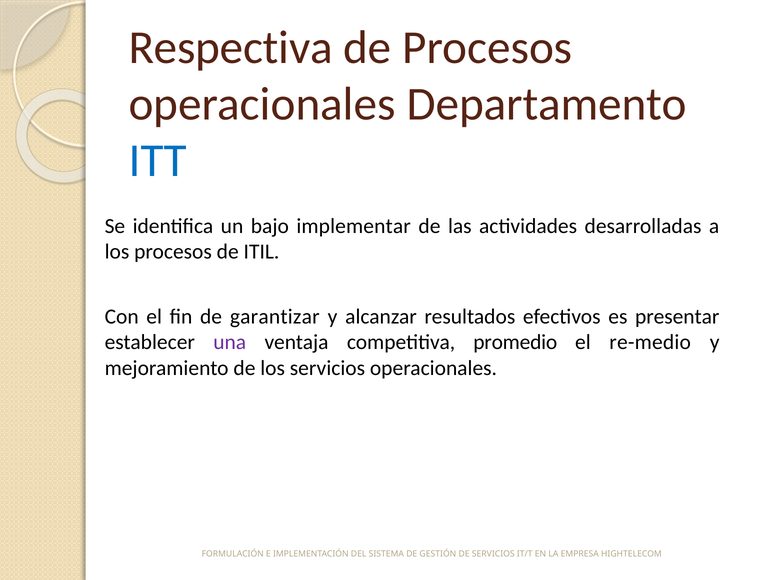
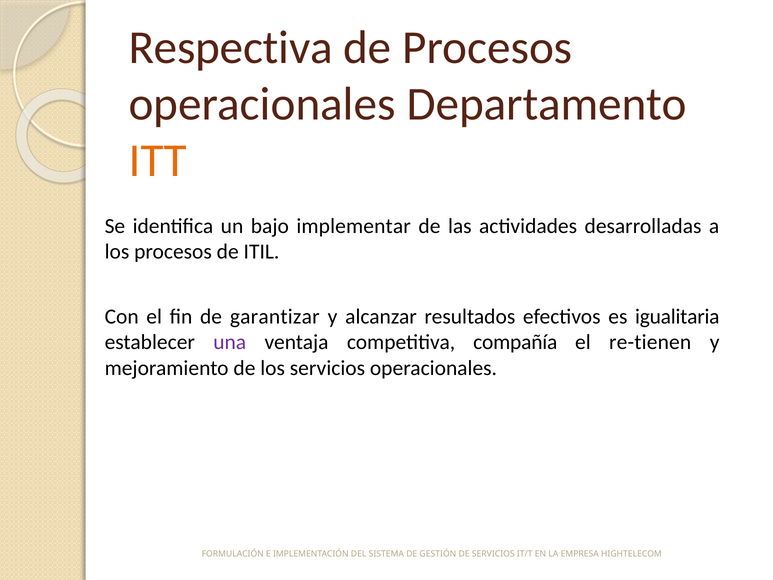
ITT colour: blue -> orange
presentar: presentar -> igualitaria
promedio: promedio -> compañía
re-medio: re-medio -> re-tienen
